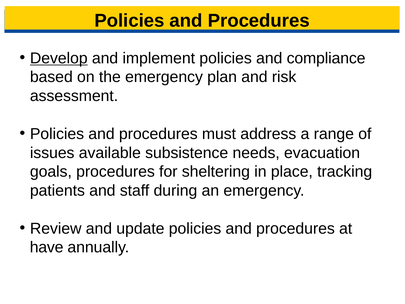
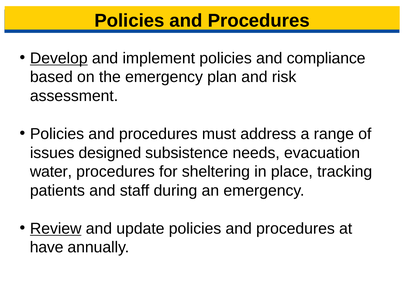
available: available -> designed
goals: goals -> water
Review underline: none -> present
